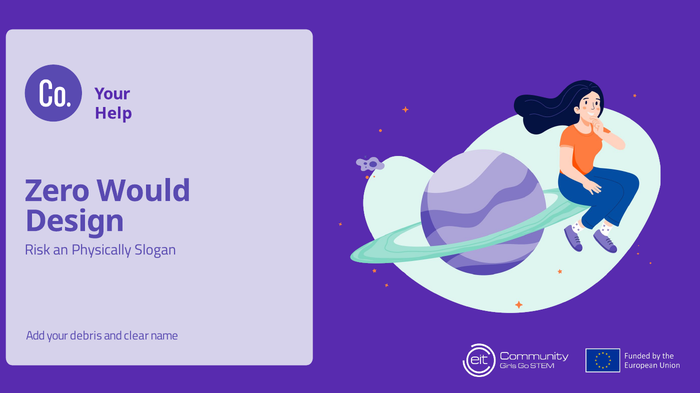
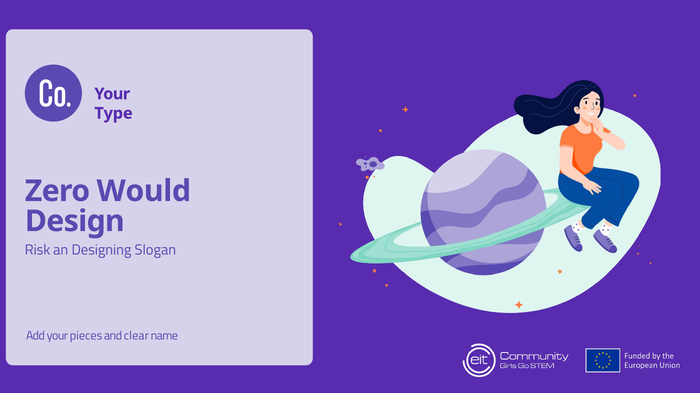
Help: Help -> Type
Physically: Physically -> Designing
debris: debris -> pieces
